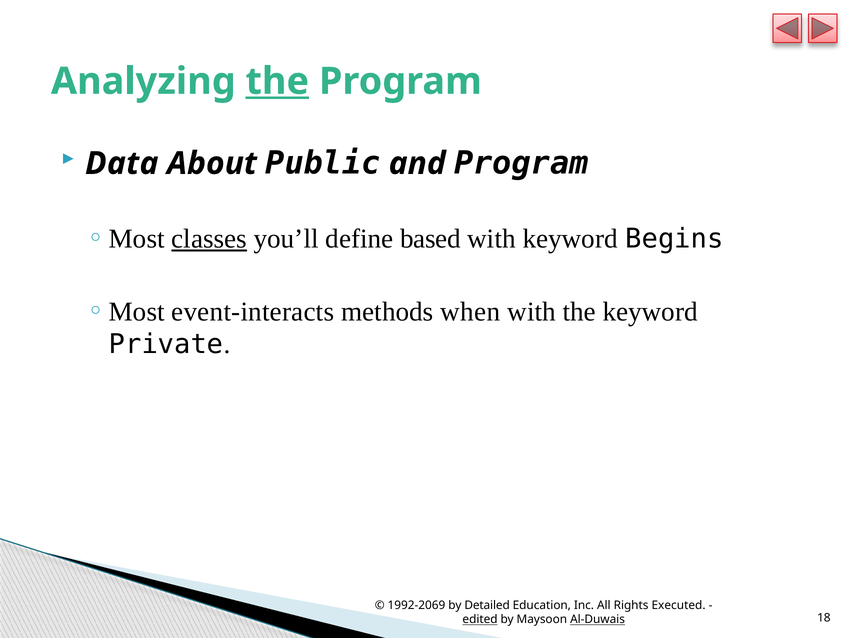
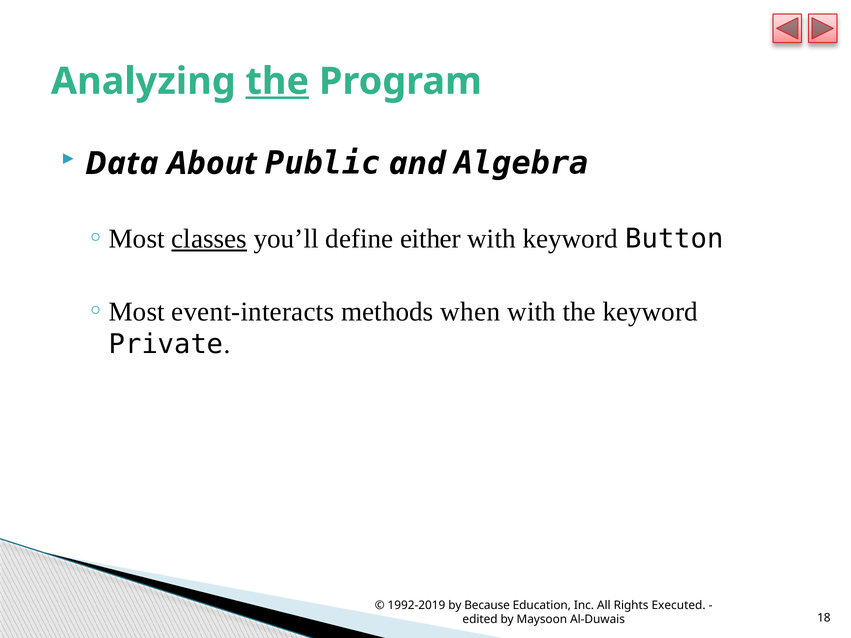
and Program: Program -> Algebra
based: based -> either
Begins: Begins -> Button
1992-2069: 1992-2069 -> 1992-2019
Detailed: Detailed -> Because
edited underline: present -> none
Al-Duwais underline: present -> none
